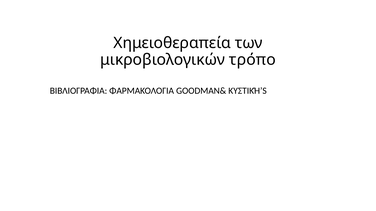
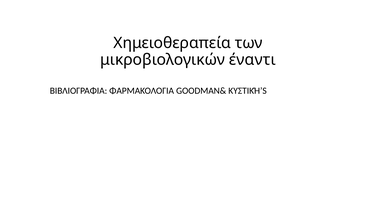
τρόπο: τρόπο -> έναντι
